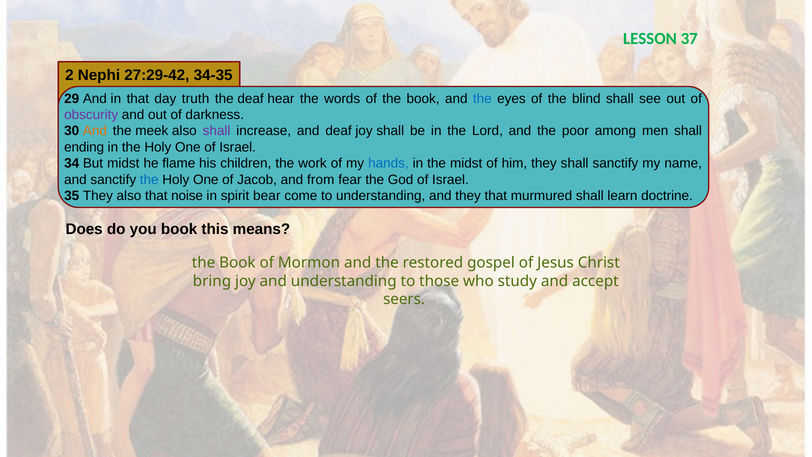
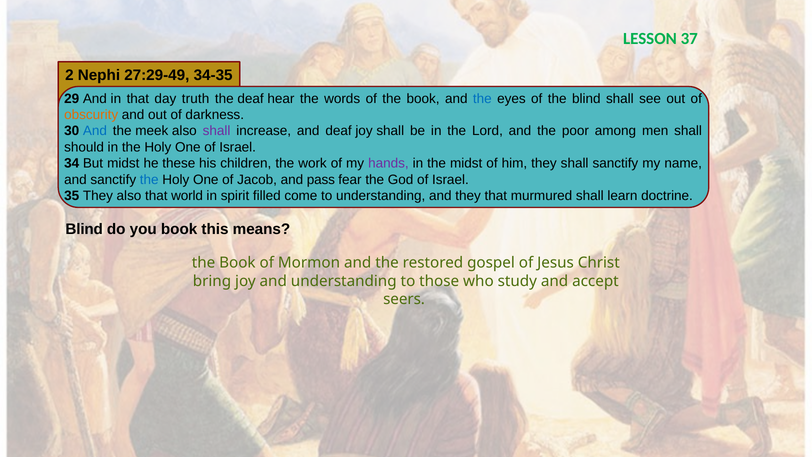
27:29-42: 27:29-42 -> 27:29-49
obscurity colour: purple -> orange
And at (95, 131) colour: orange -> blue
ending: ending -> should
flame: flame -> these
hands colour: blue -> purple
from: from -> pass
noise: noise -> world
bear: bear -> filled
Does at (84, 229): Does -> Blind
